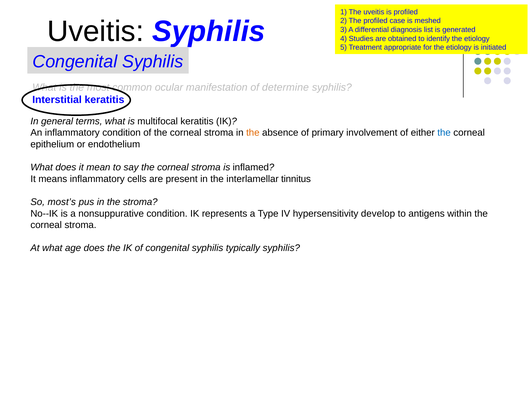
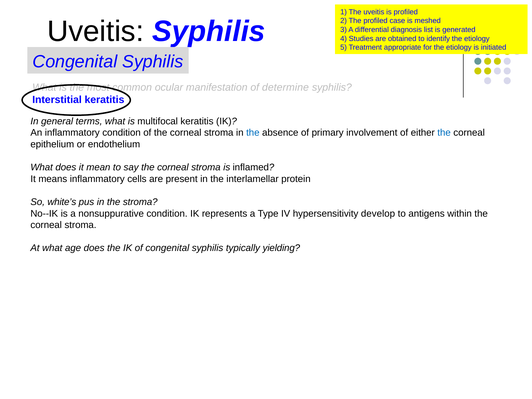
the at (253, 133) colour: orange -> blue
tinnitus: tinnitus -> protein
most’s: most’s -> white’s
typically syphilis: syphilis -> yielding
